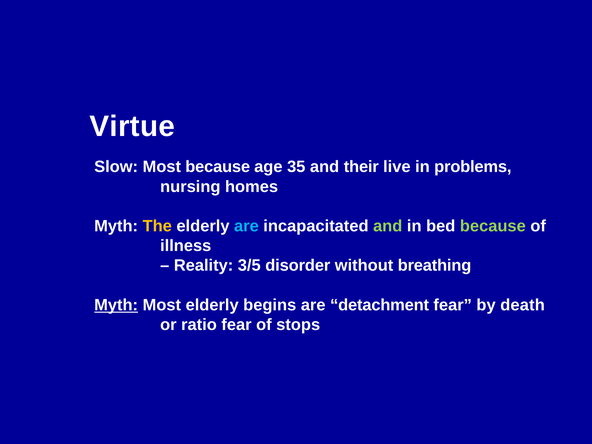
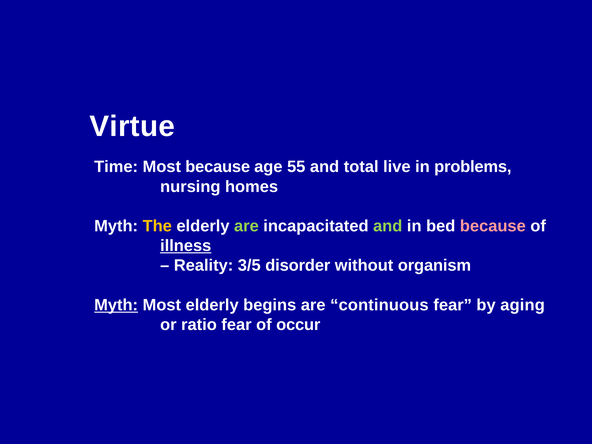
Slow: Slow -> Time
35: 35 -> 55
their: their -> total
are at (246, 226) colour: light blue -> light green
because at (493, 226) colour: light green -> pink
illness underline: none -> present
breathing: breathing -> organism
detachment: detachment -> continuous
death: death -> aging
stops: stops -> occur
